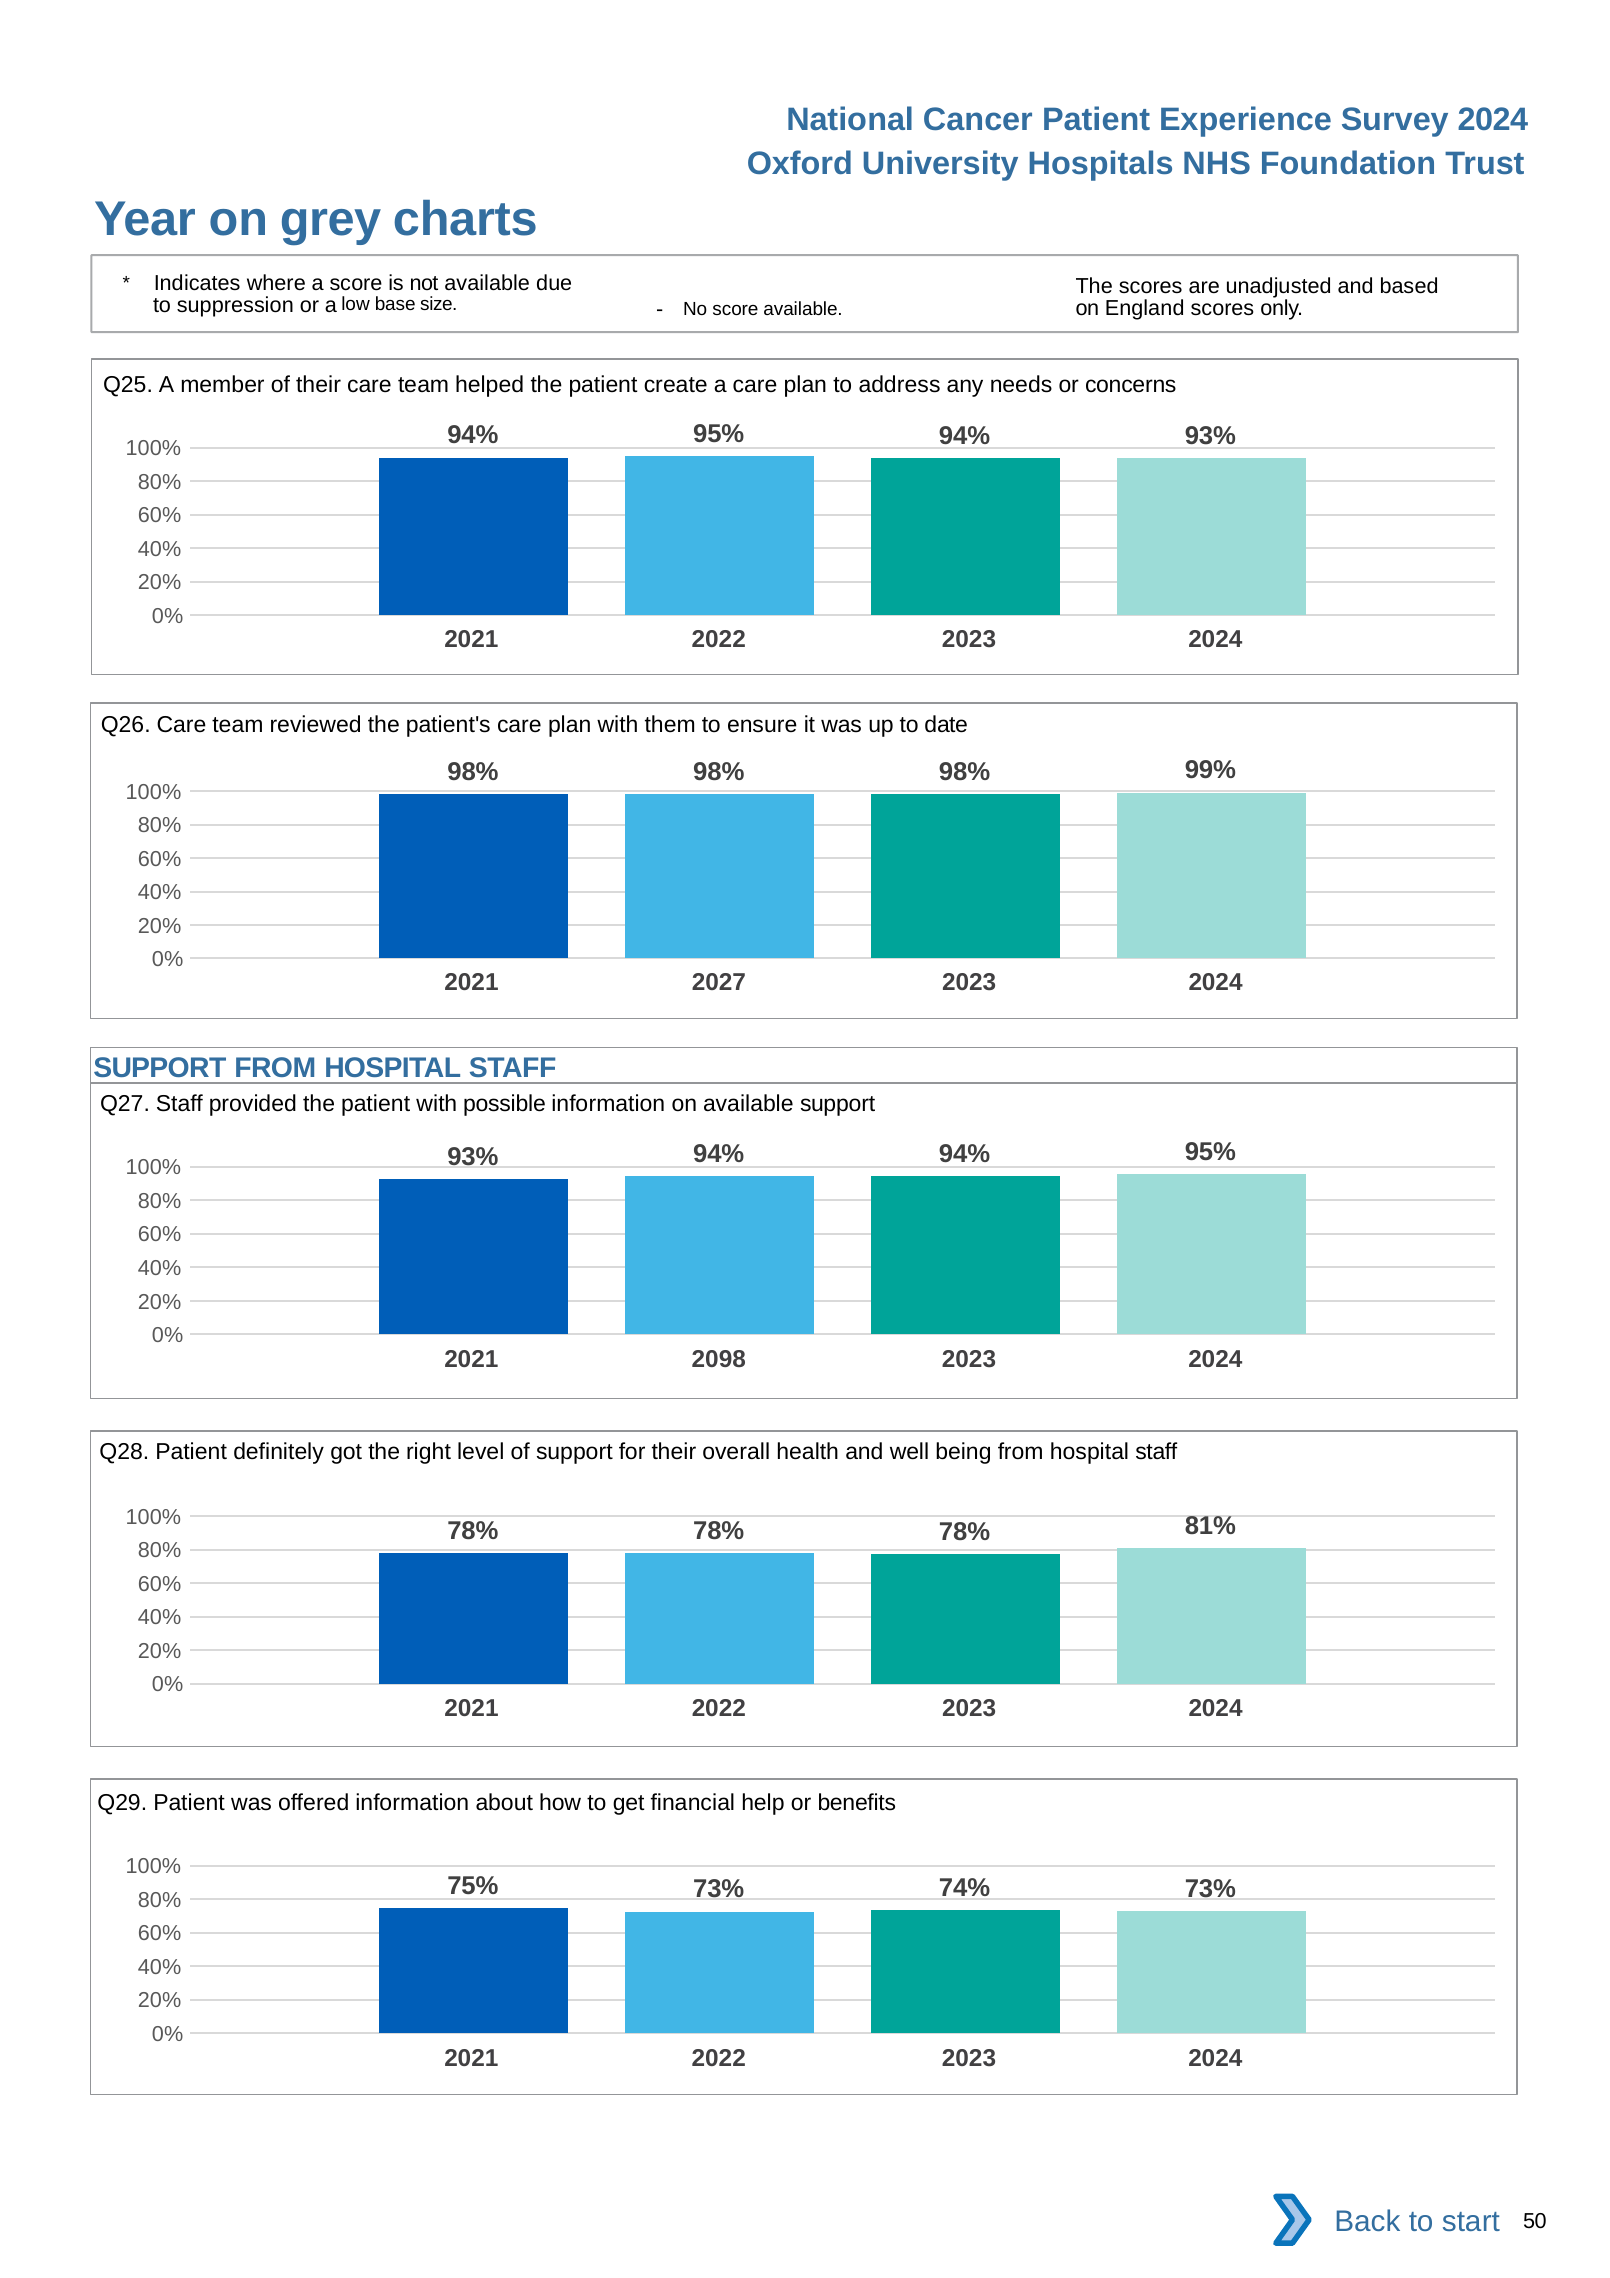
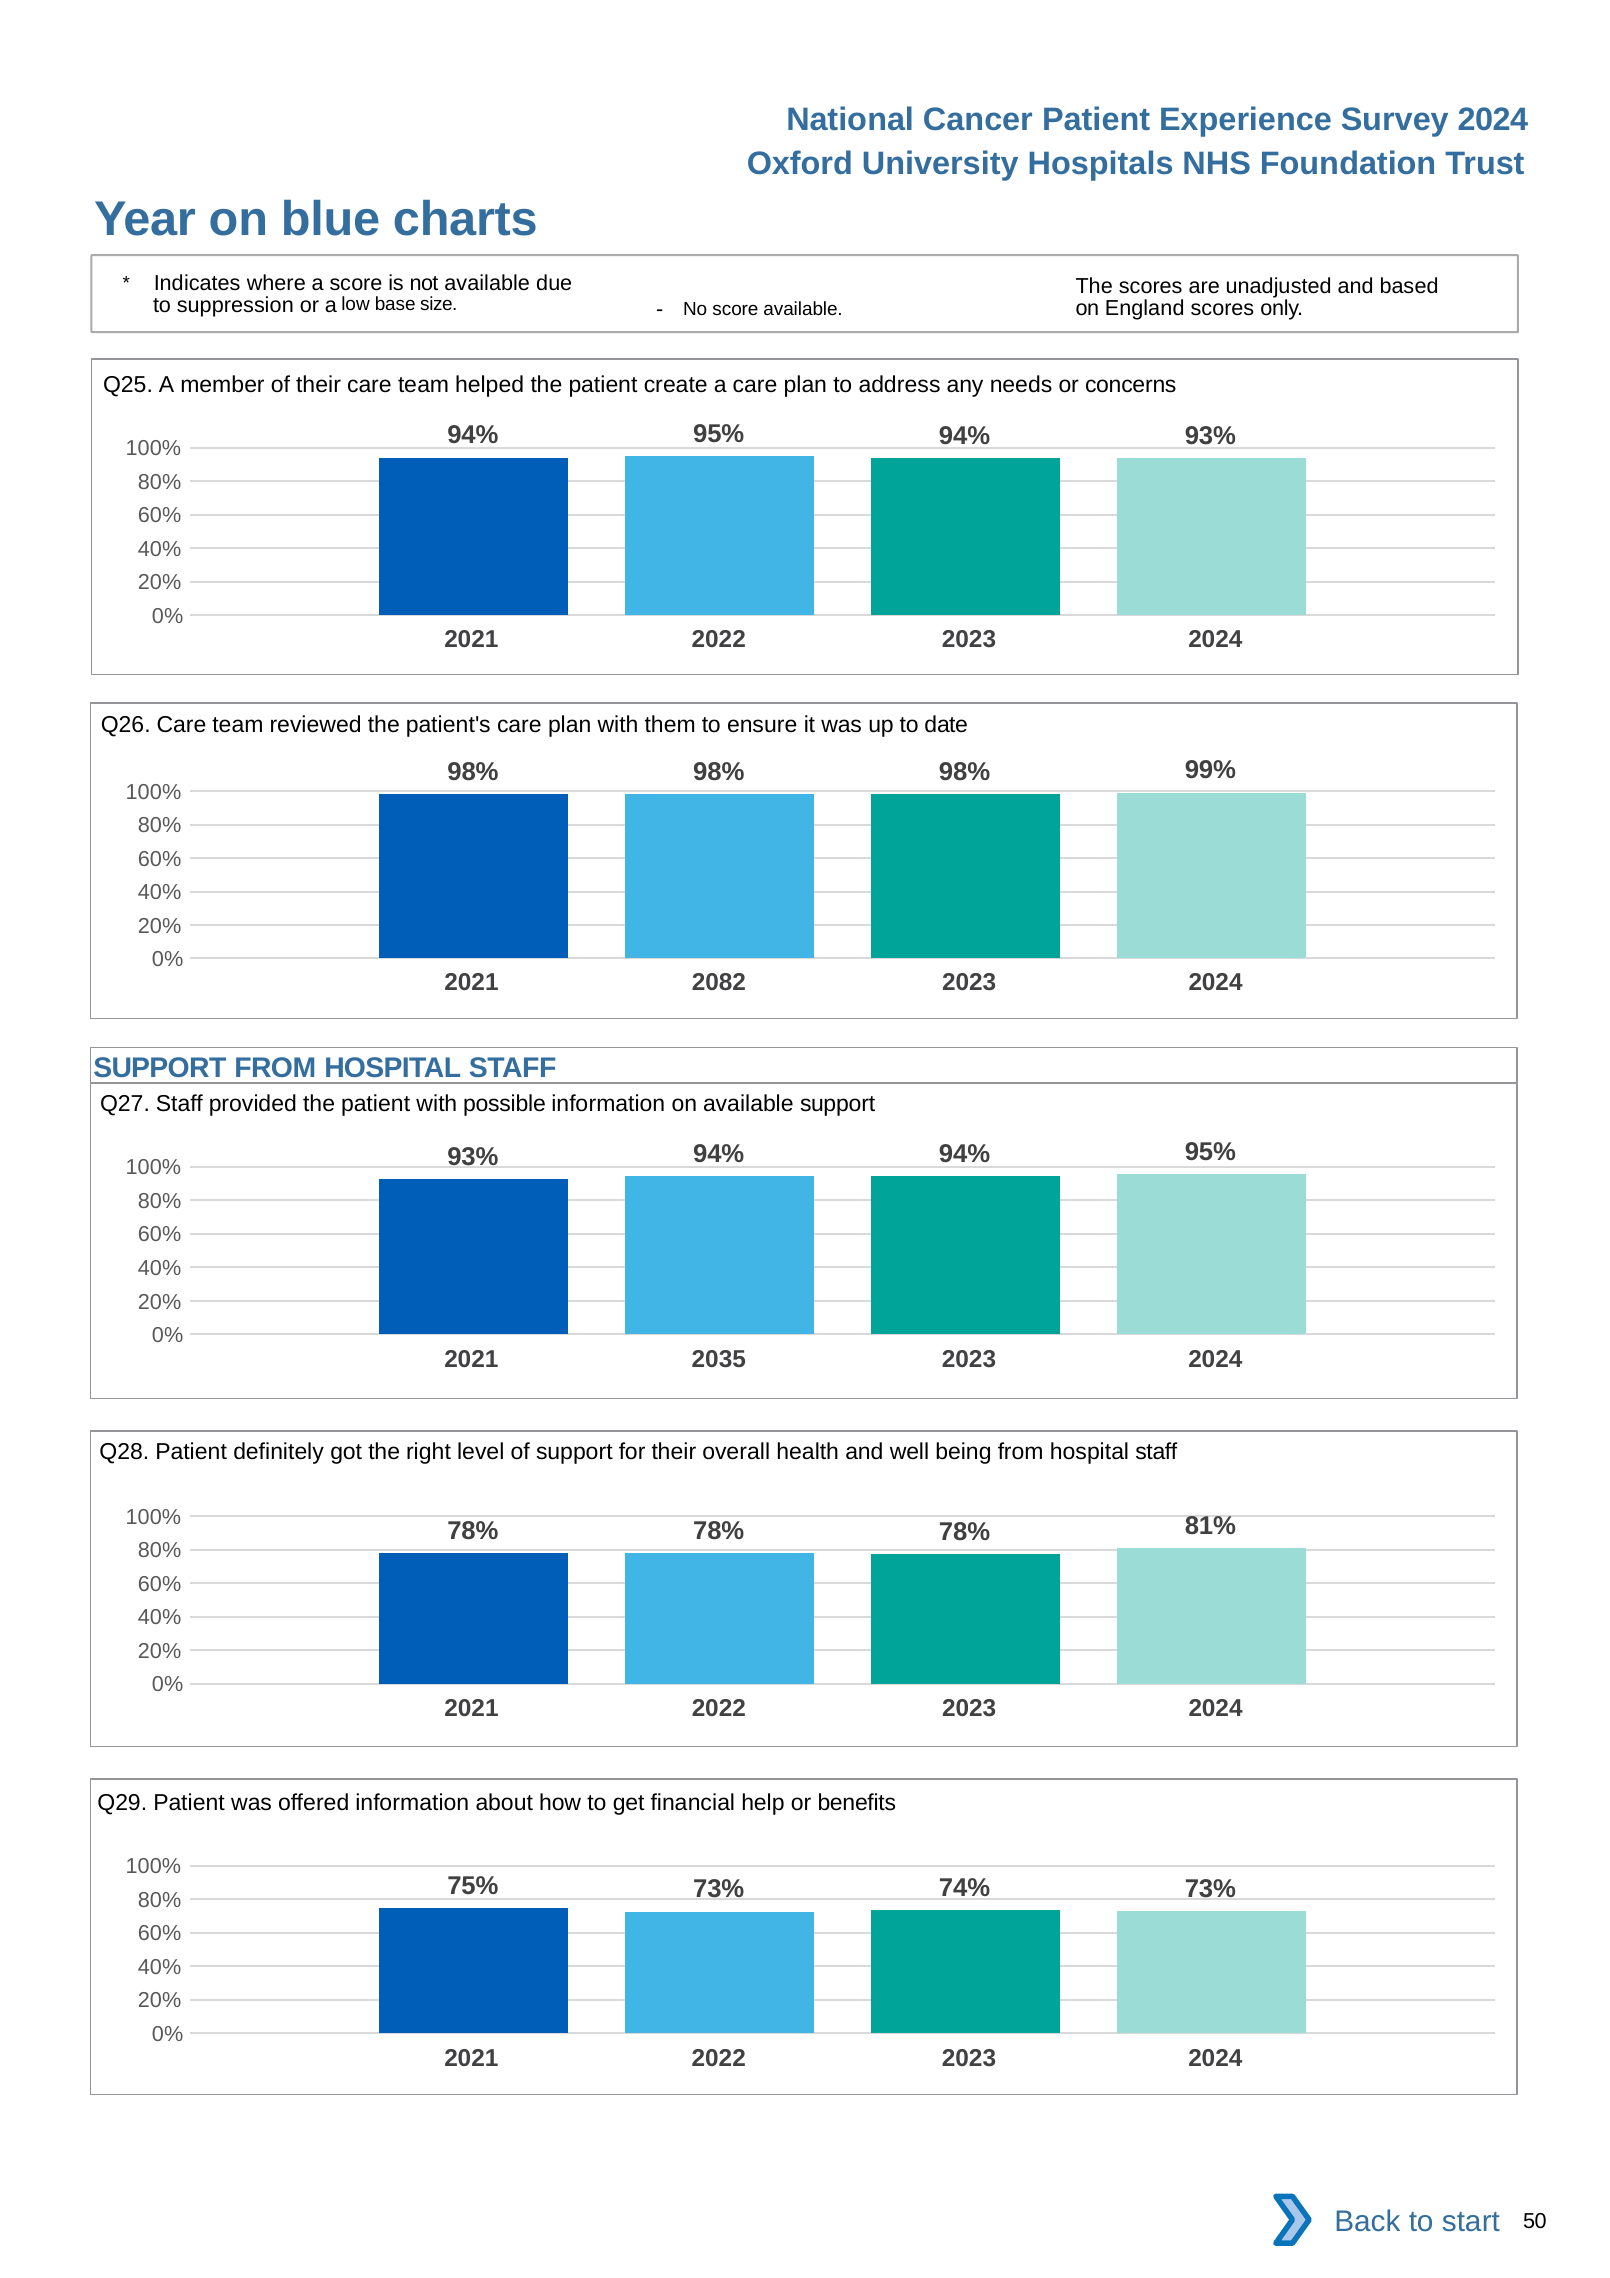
grey: grey -> blue
2027: 2027 -> 2082
2098: 2098 -> 2035
